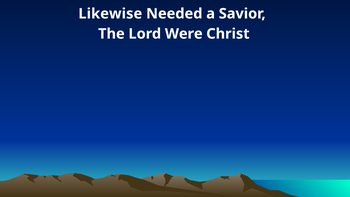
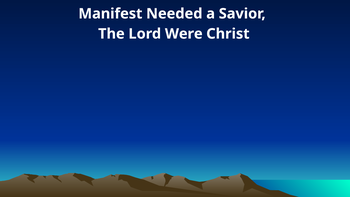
Likewise: Likewise -> Manifest
